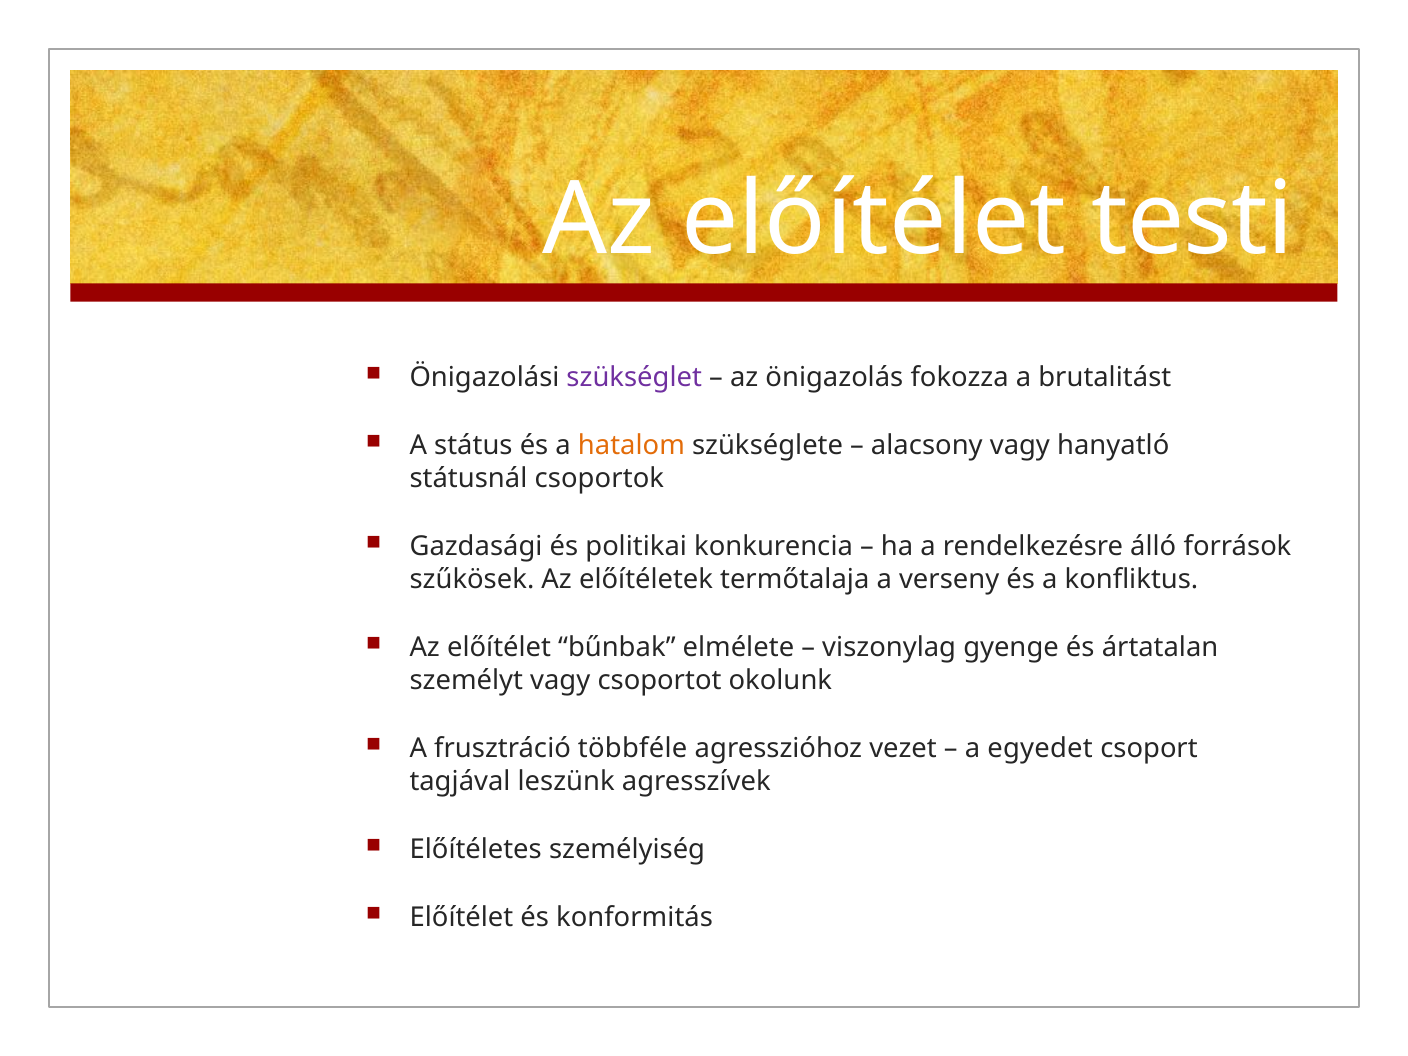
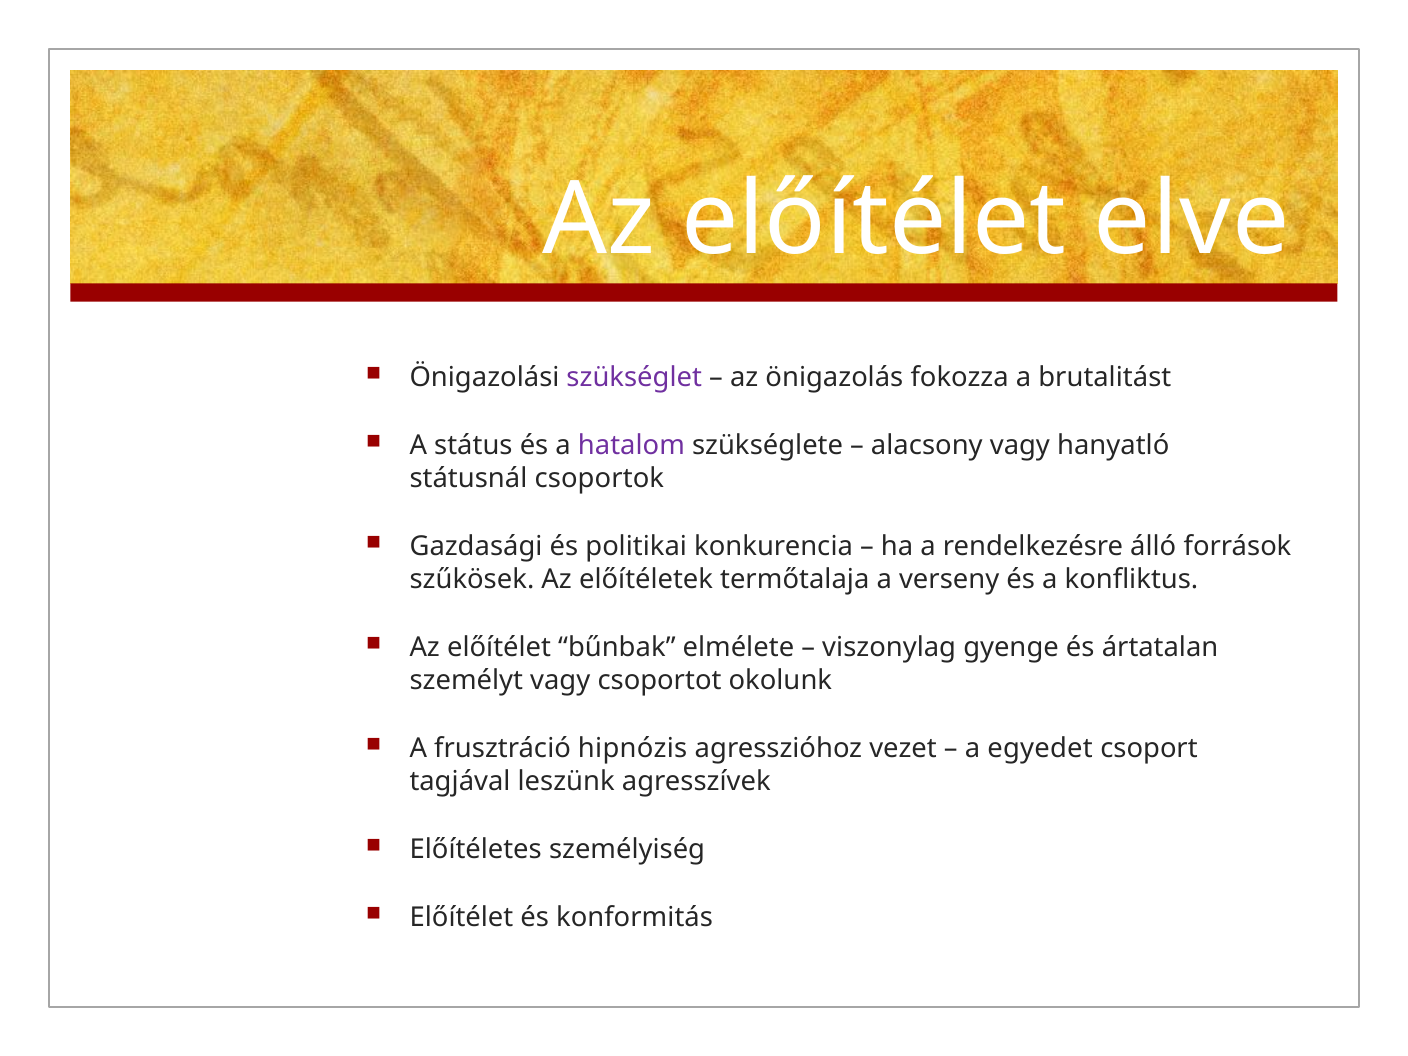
testi: testi -> elve
hatalom colour: orange -> purple
többféle: többféle -> hipnózis
